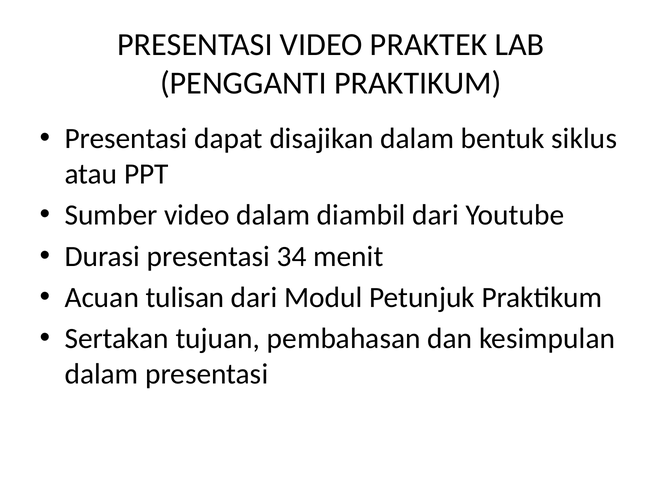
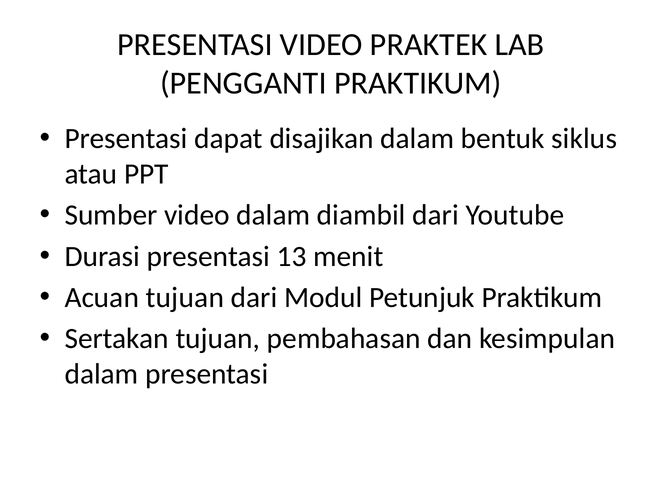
34: 34 -> 13
Acuan tulisan: tulisan -> tujuan
